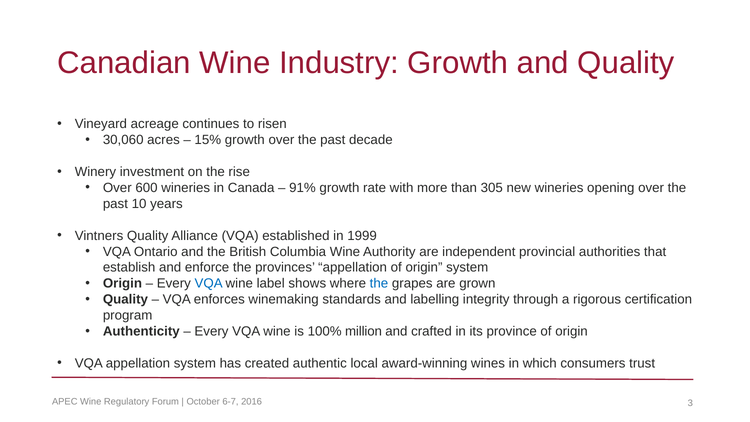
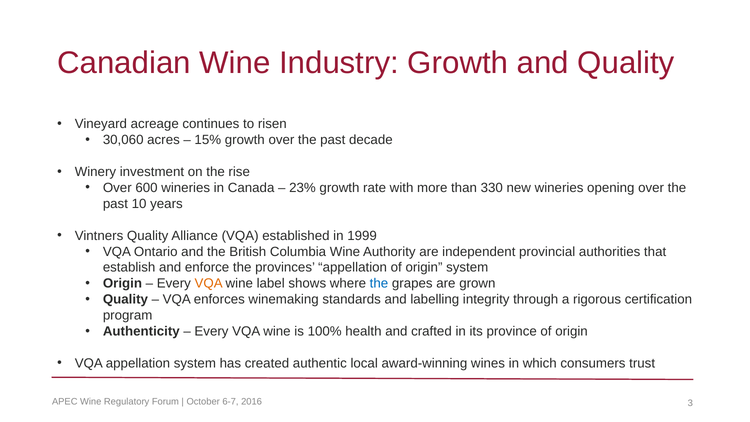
91%: 91% -> 23%
305: 305 -> 330
VQA at (209, 283) colour: blue -> orange
million: million -> health
